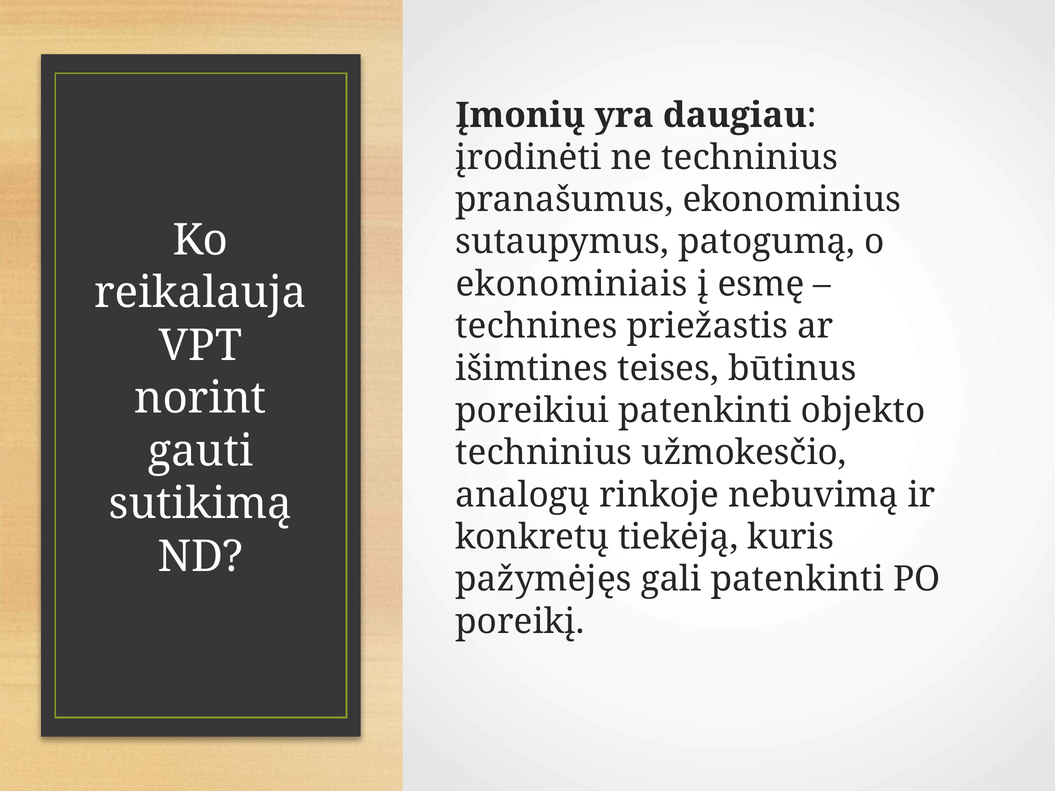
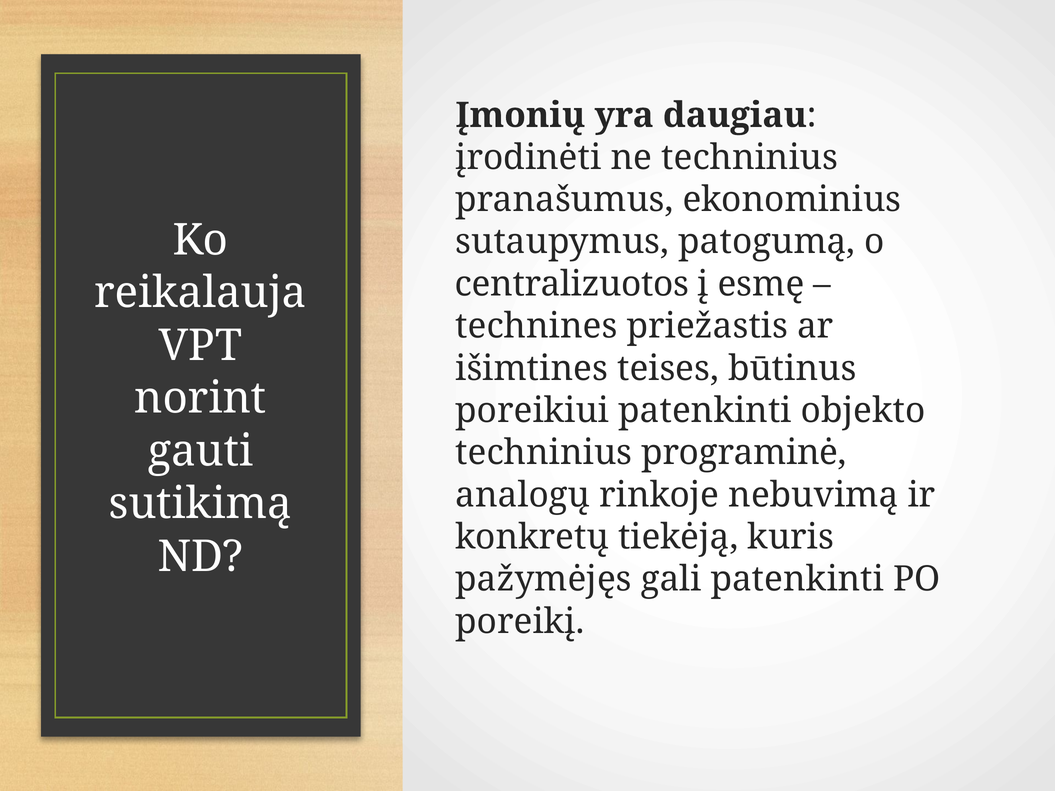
ekonominiais: ekonominiais -> centralizuotos
užmokesčio: užmokesčio -> programinė
